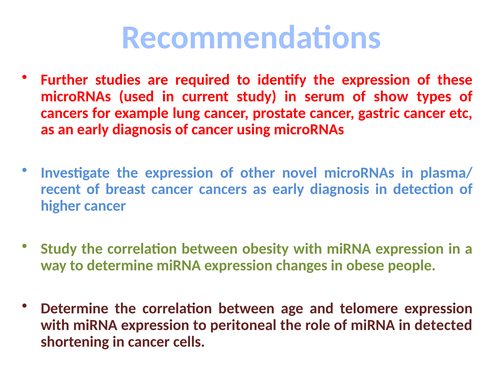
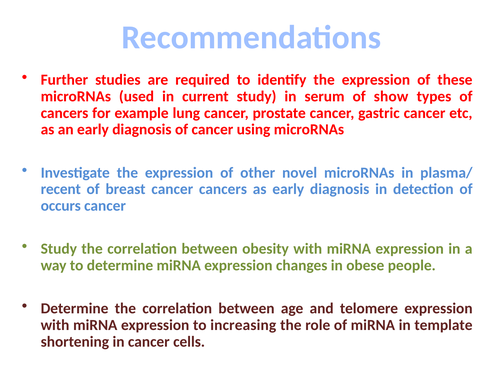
higher: higher -> occurs
peritoneal: peritoneal -> increasing
detected: detected -> template
